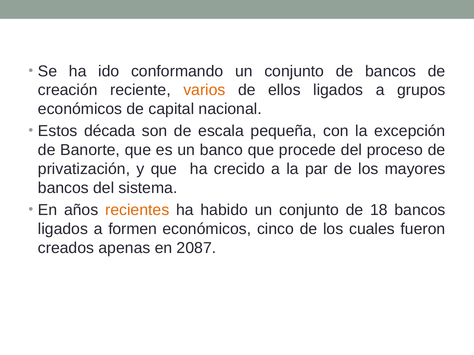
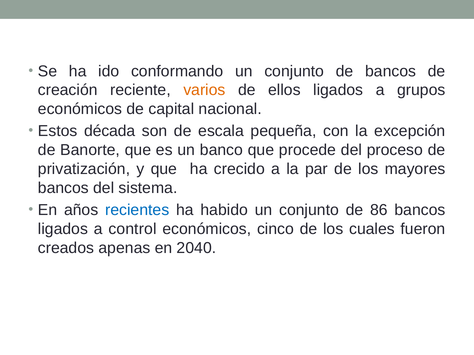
recientes colour: orange -> blue
18: 18 -> 86
formen: formen -> control
2087: 2087 -> 2040
